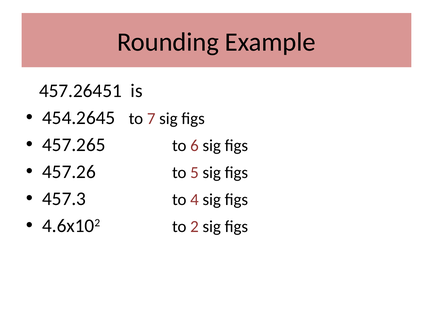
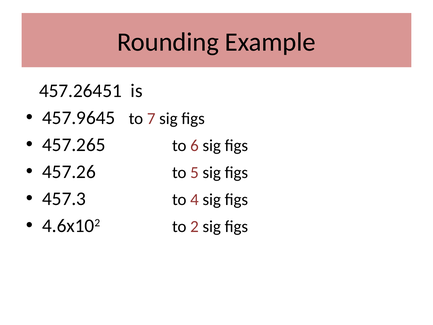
454.2645: 454.2645 -> 457.9645
